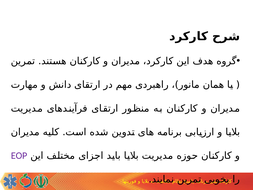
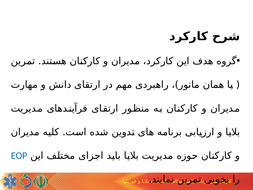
EOP colour: purple -> blue
